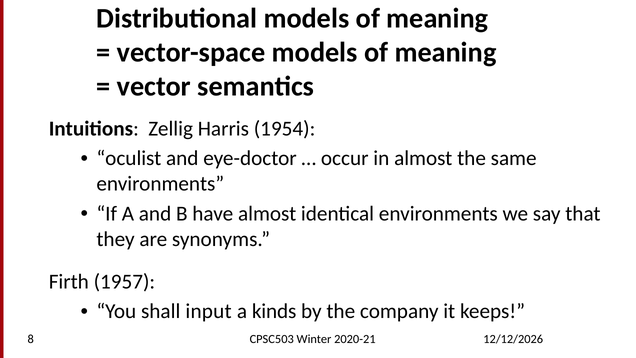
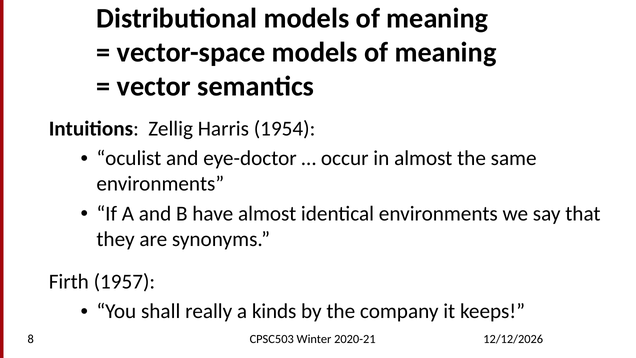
input: input -> really
